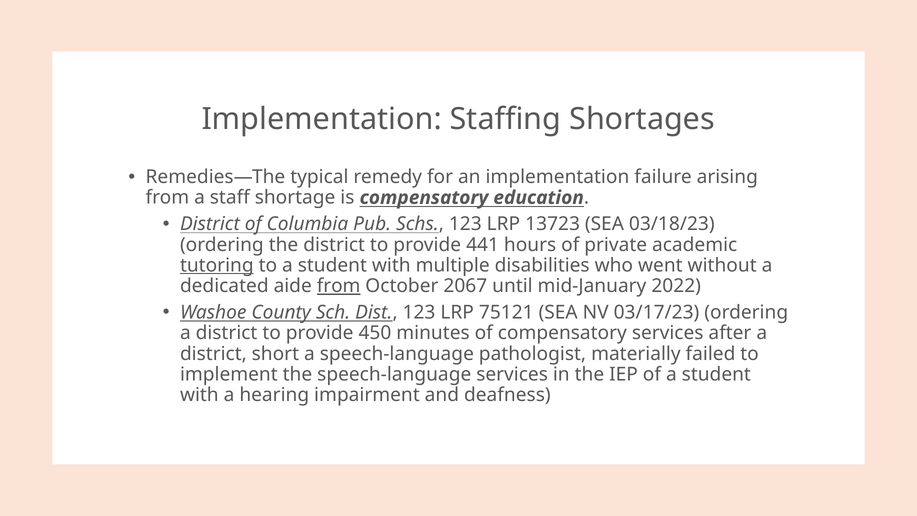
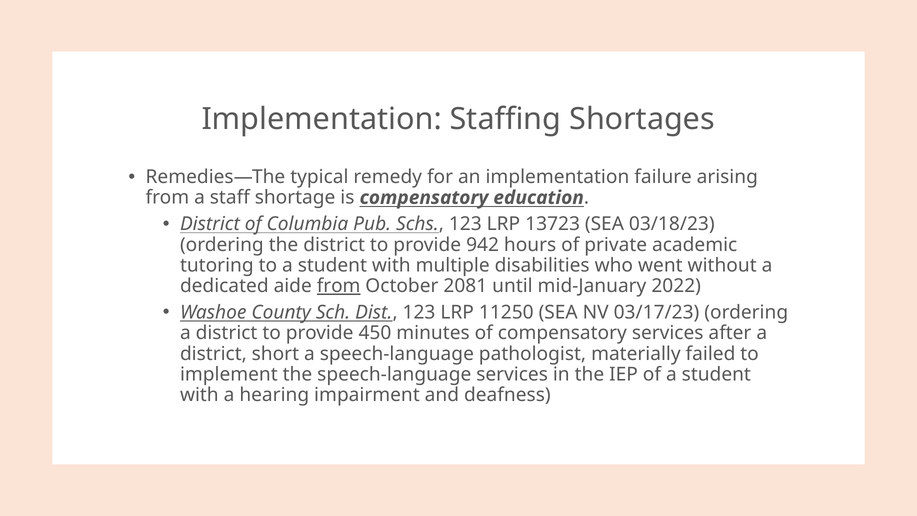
441: 441 -> 942
tutoring underline: present -> none
2067: 2067 -> 2081
75121: 75121 -> 11250
